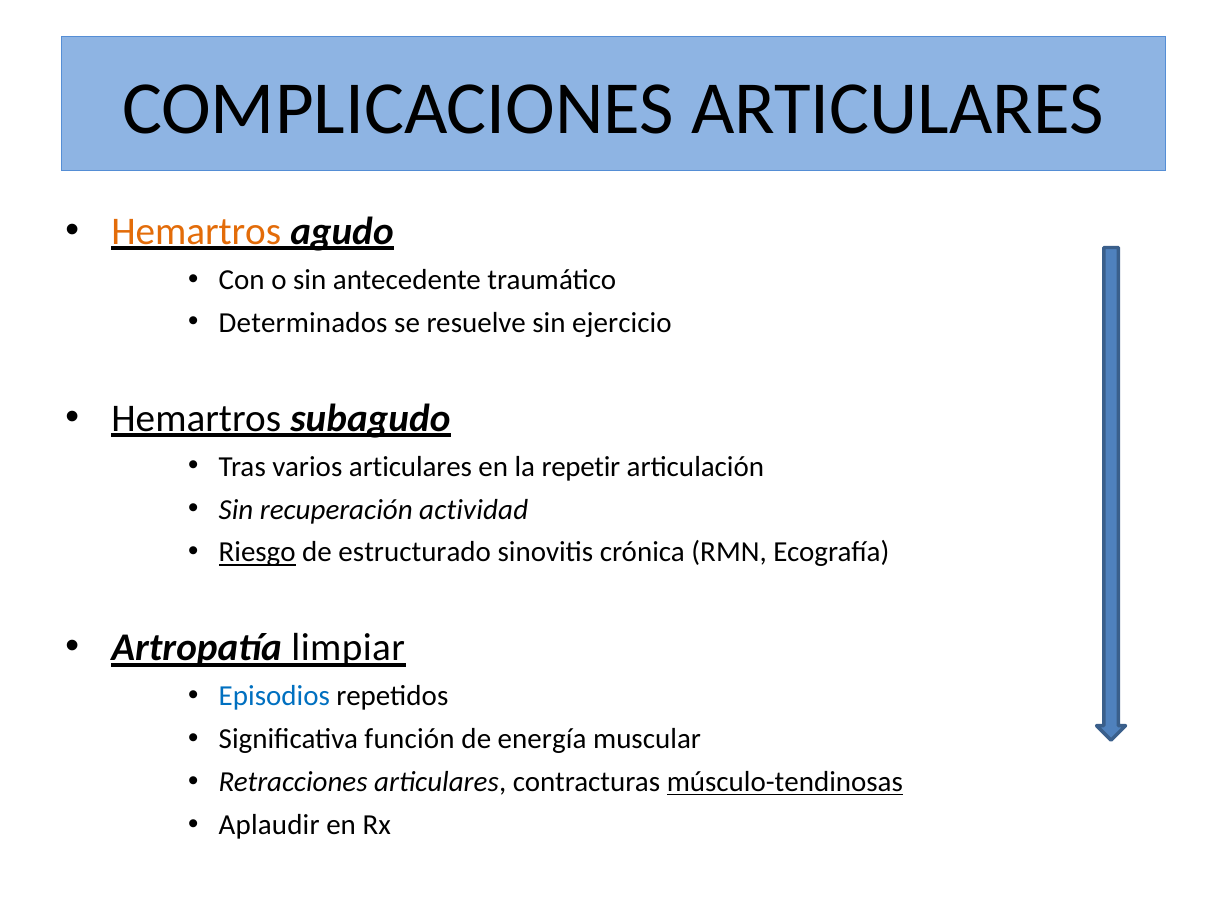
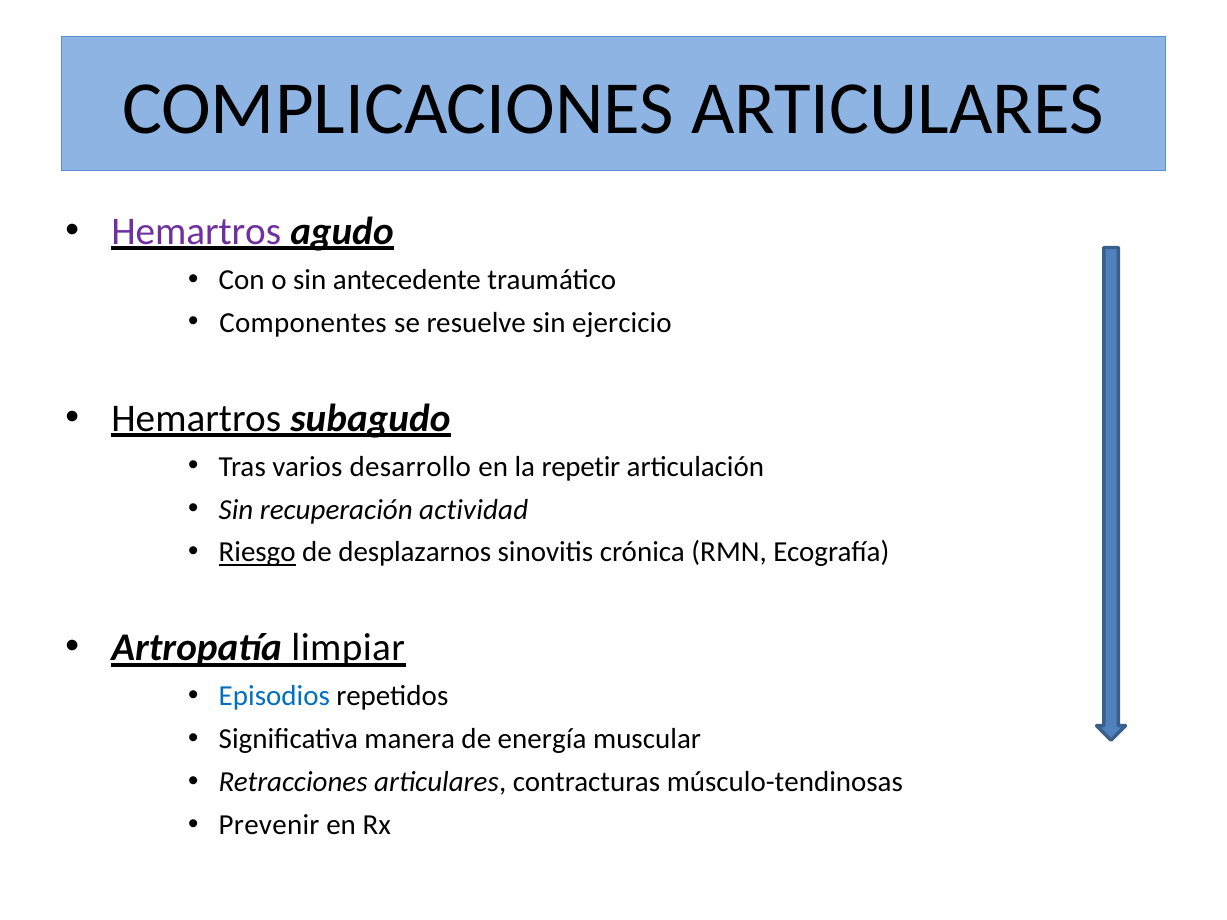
Hemartros at (196, 232) colour: orange -> purple
Determinados: Determinados -> Componentes
varios articulares: articulares -> desarrollo
estructurado: estructurado -> desplazarnos
función: función -> manera
músculo-tendinosas underline: present -> none
Aplaudir: Aplaudir -> Prevenir
